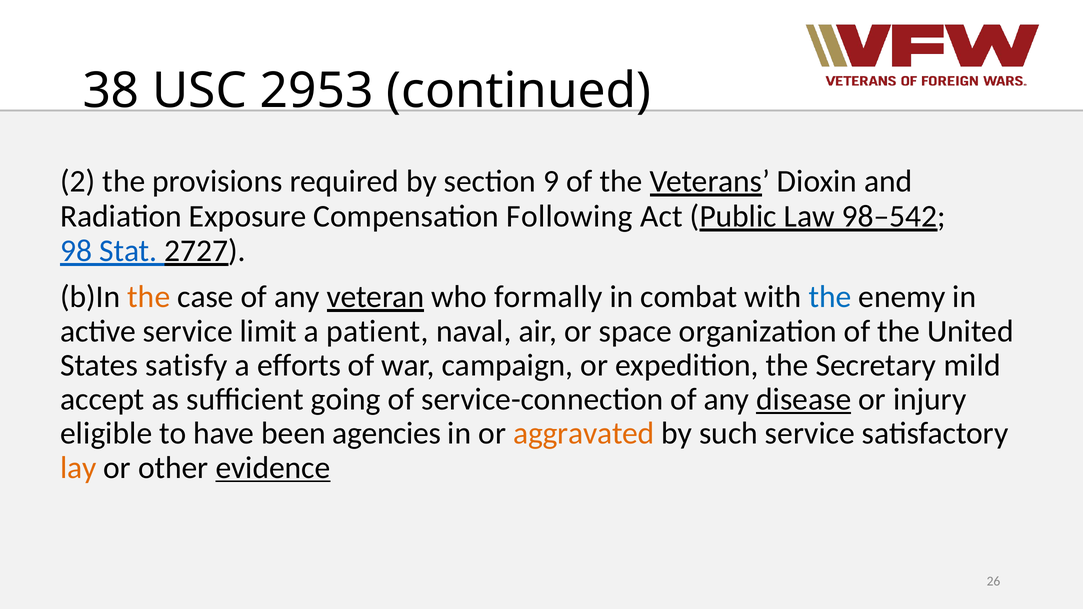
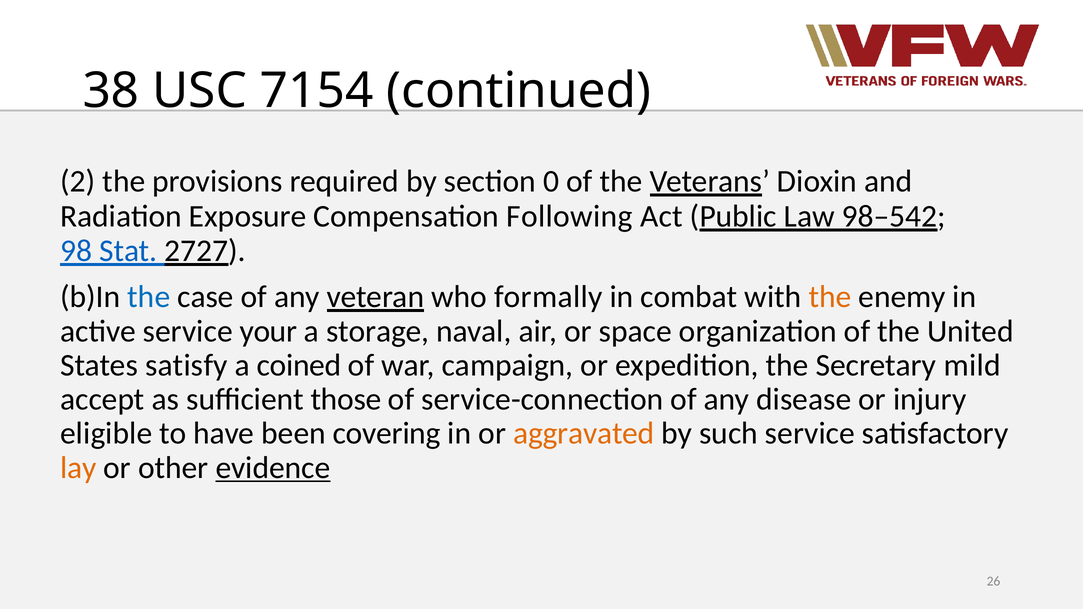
2953: 2953 -> 7154
9: 9 -> 0
the at (149, 297) colour: orange -> blue
the at (830, 297) colour: blue -> orange
limit: limit -> your
patient: patient -> storage
efforts: efforts -> coined
going: going -> those
disease underline: present -> none
agencies: agencies -> covering
